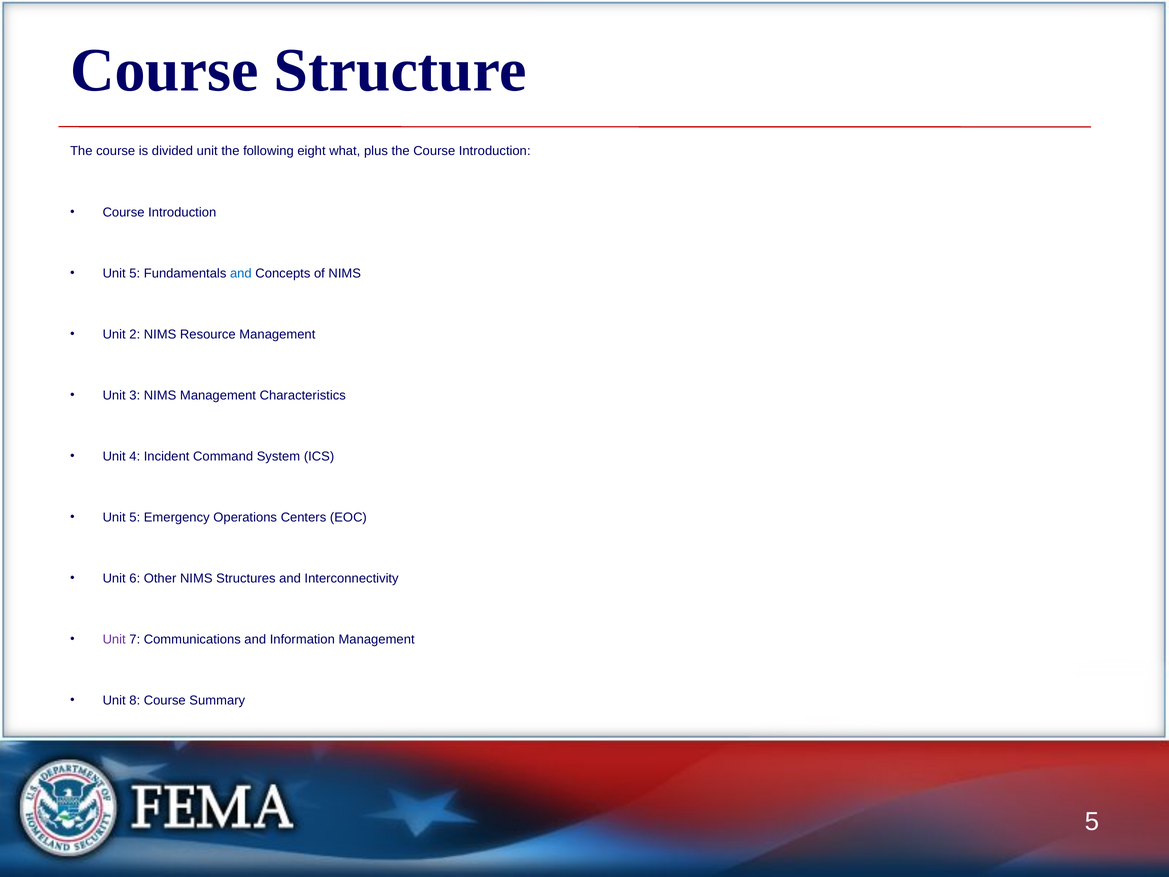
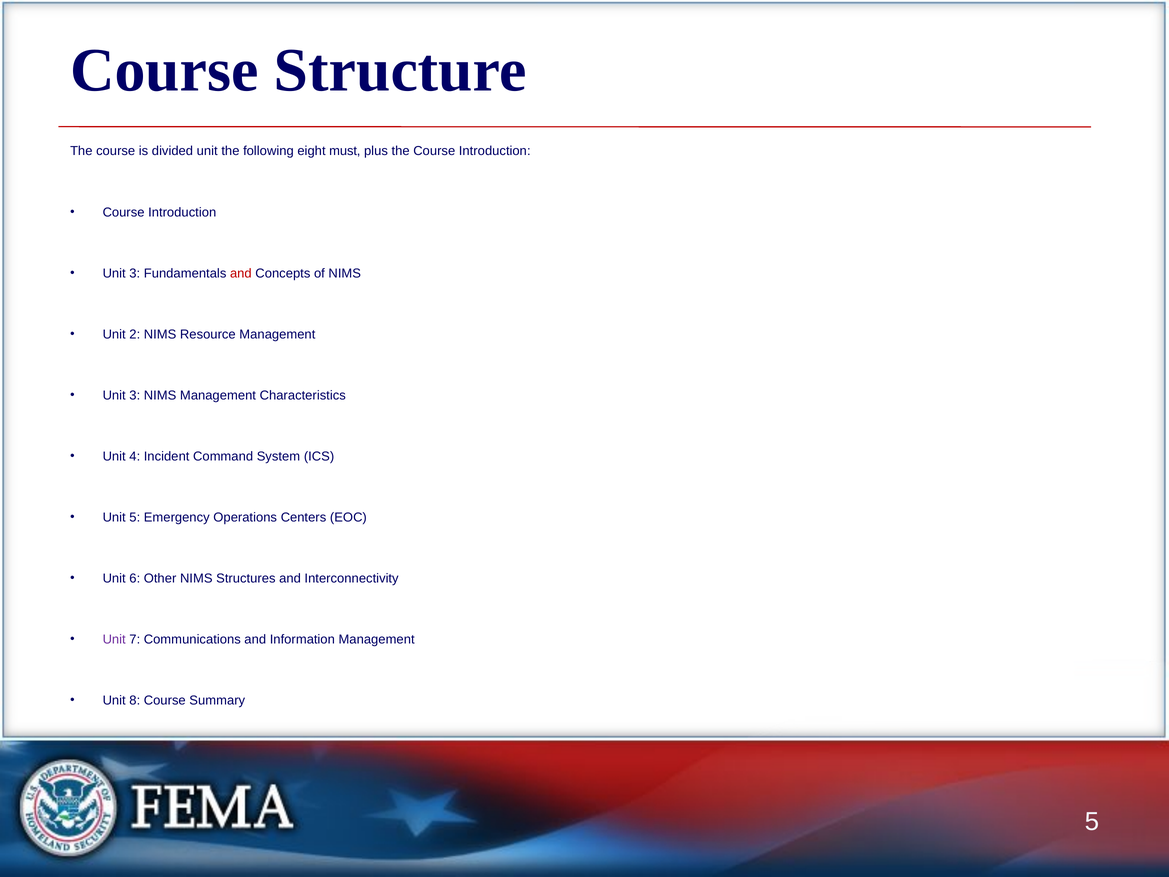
what: what -> must
5 at (135, 273): 5 -> 3
and at (241, 273) colour: blue -> red
